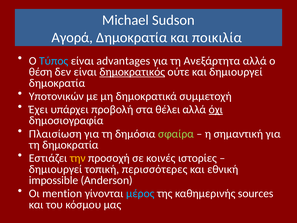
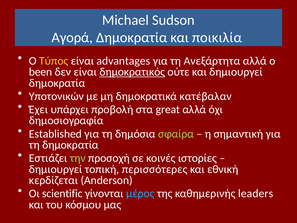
Τύπος colour: light blue -> yellow
θέση: θέση -> been
συμμετοχή: συμμετοχή -> κατέβαλαν
θέλει: θέλει -> great
όχι underline: present -> none
Πλαισίωση: Πλαισίωση -> Established
την colour: yellow -> light green
impossible: impossible -> κερδίζεται
mention: mention -> scientific
sources: sources -> leaders
